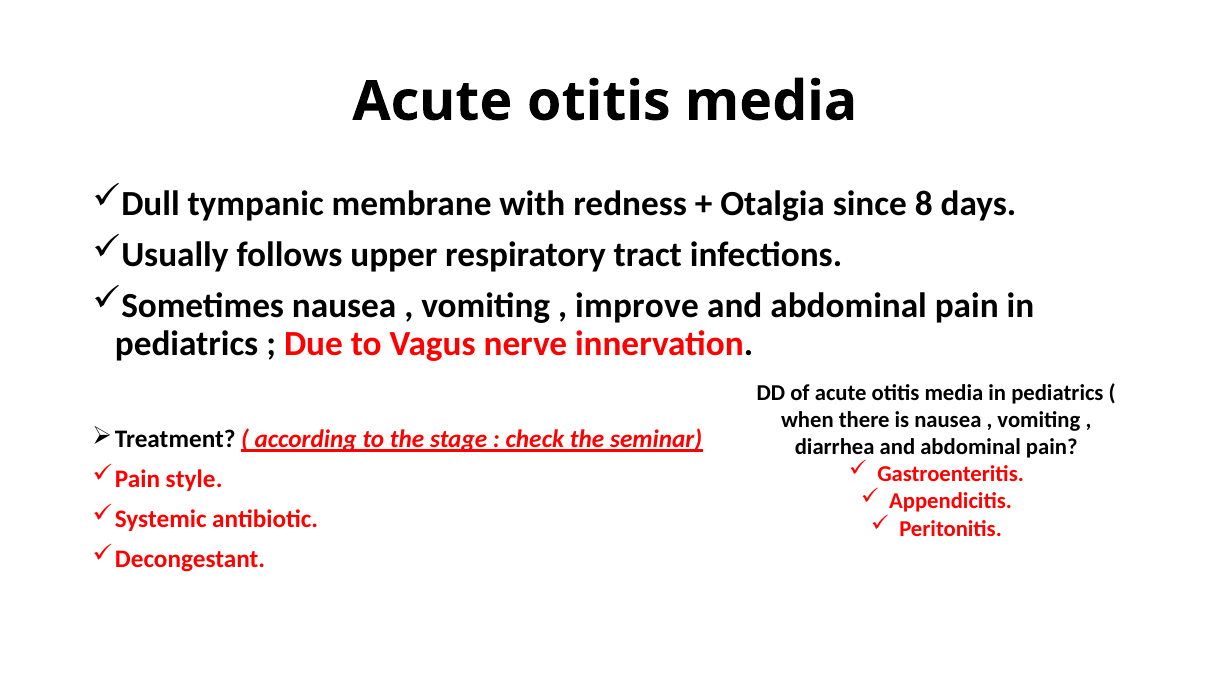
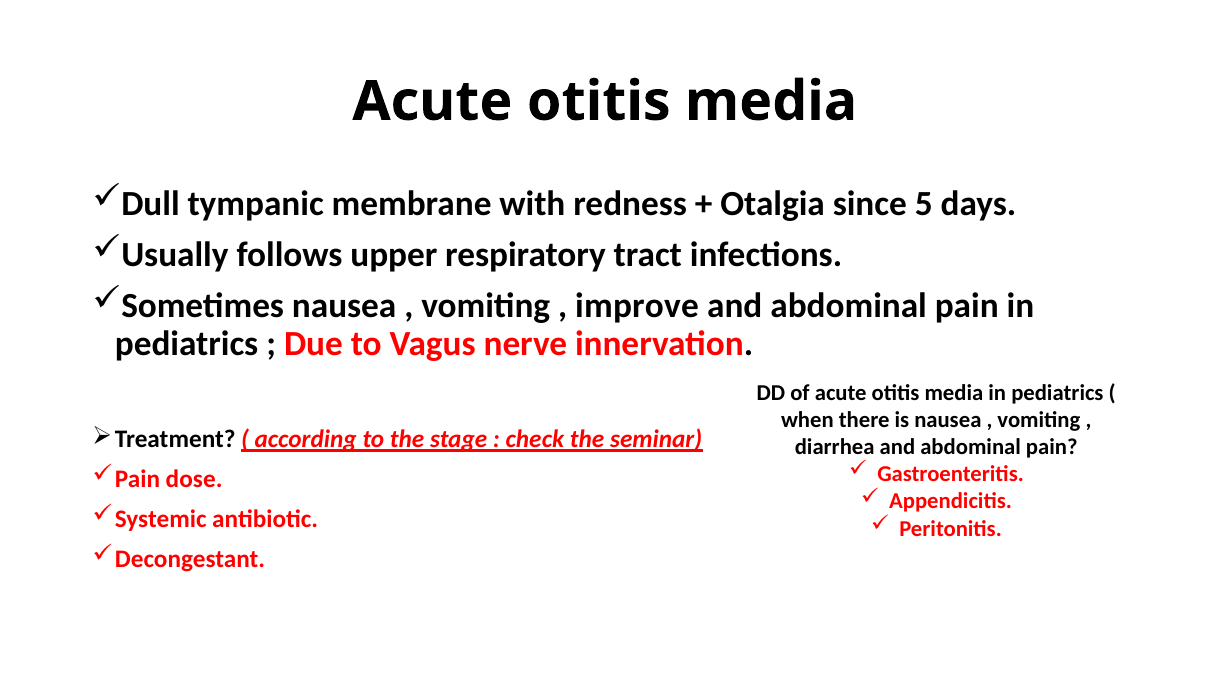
8: 8 -> 5
style: style -> dose
